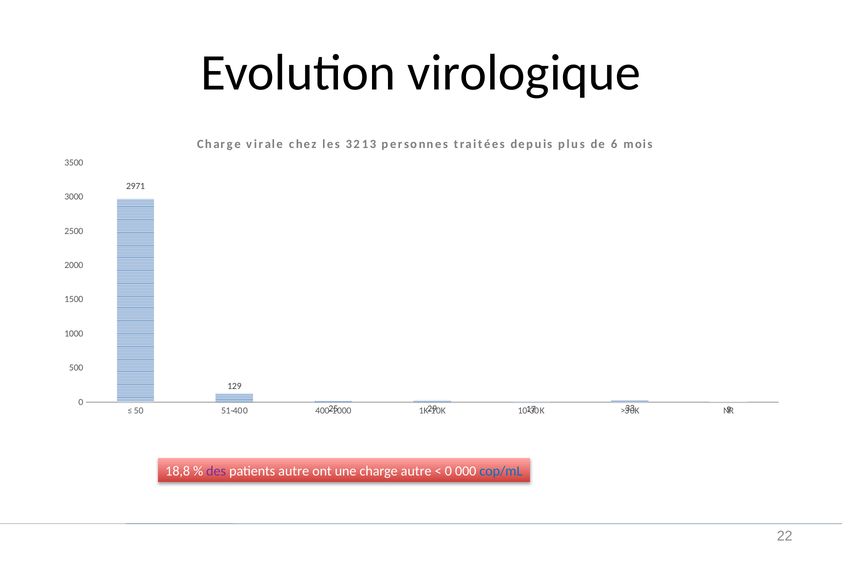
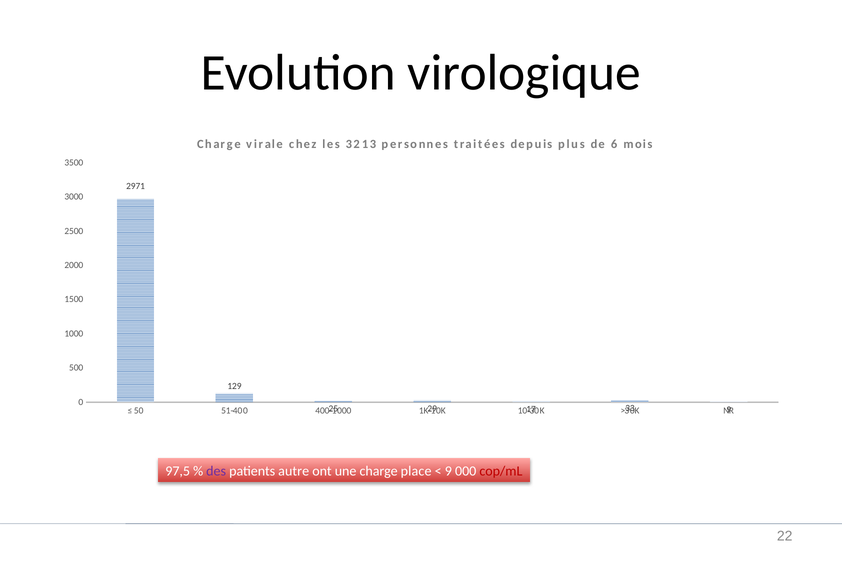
18,8: 18,8 -> 97,5
charge autre: autre -> place
0 at (448, 471): 0 -> 9
cop/mL colour: blue -> red
